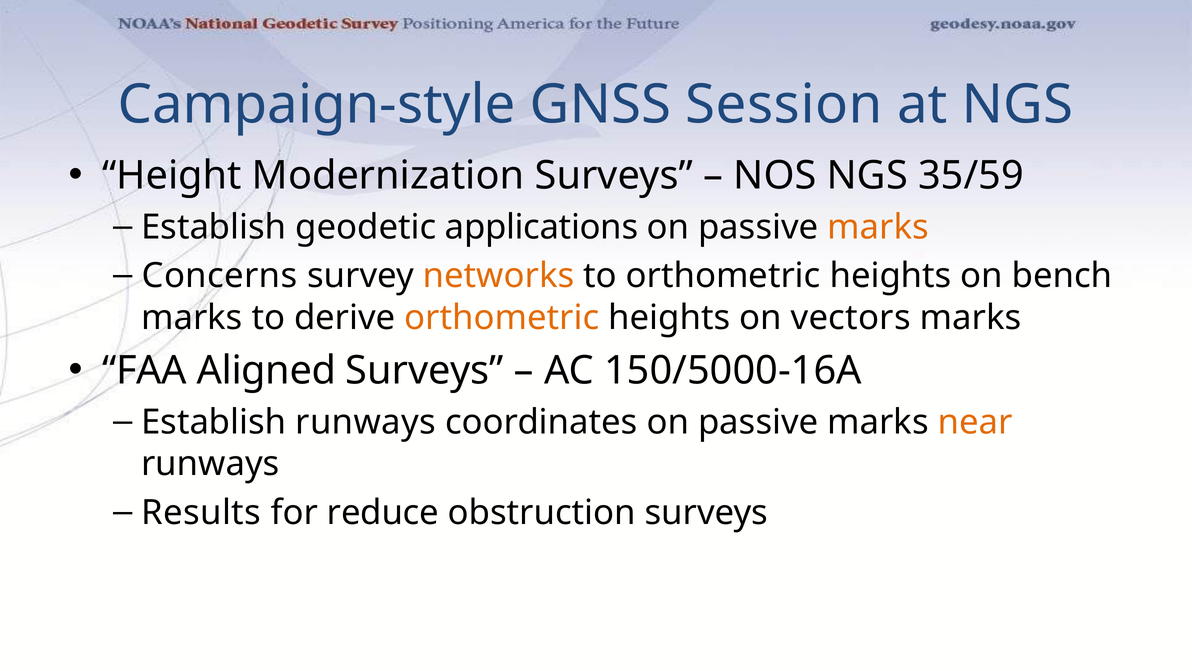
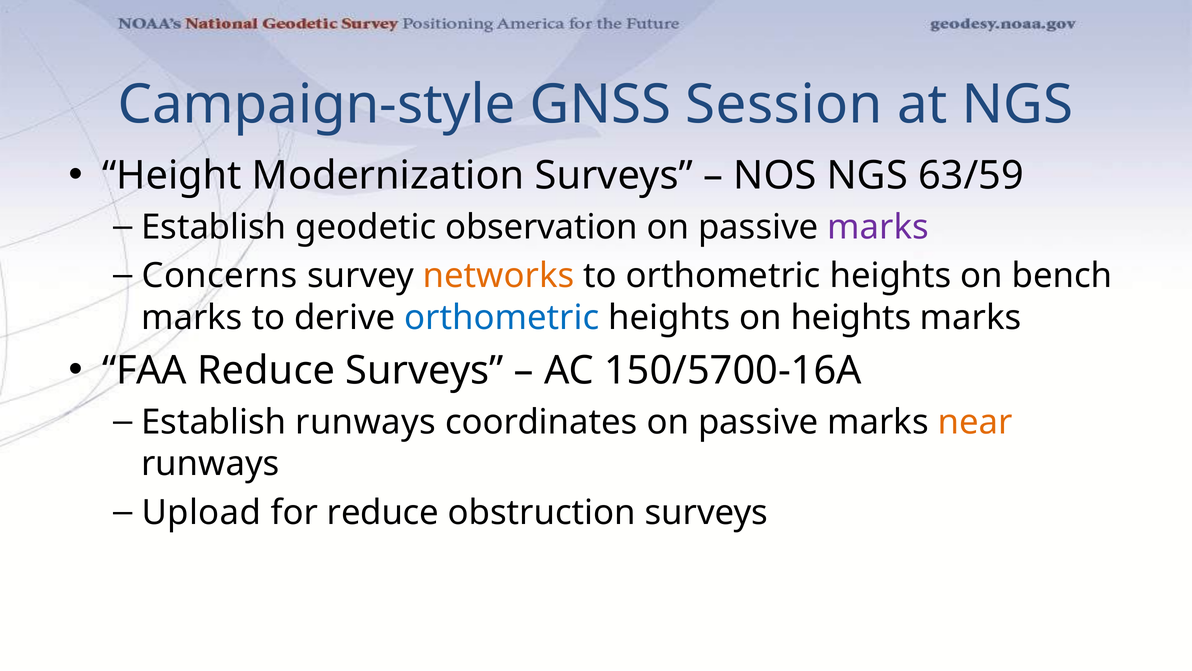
35/59: 35/59 -> 63/59
applications: applications -> observation
marks at (878, 227) colour: orange -> purple
orthometric at (502, 317) colour: orange -> blue
on vectors: vectors -> heights
FAA Aligned: Aligned -> Reduce
150/5000-16A: 150/5000-16A -> 150/5700-16A
Results: Results -> Upload
